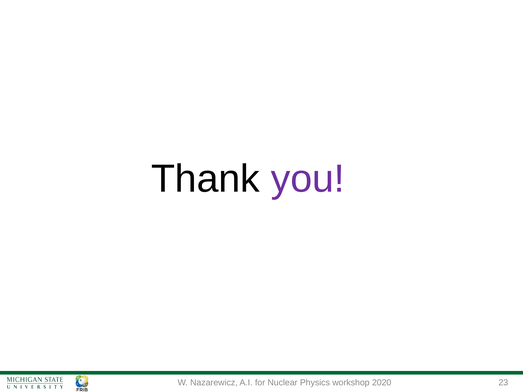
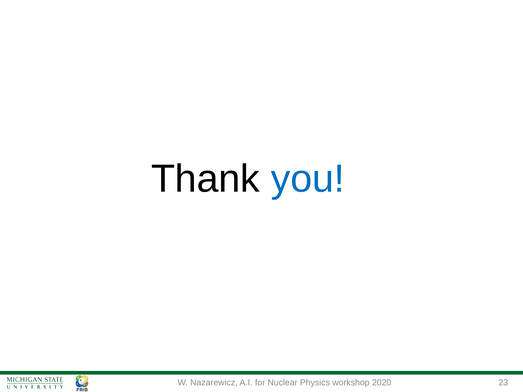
you colour: purple -> blue
